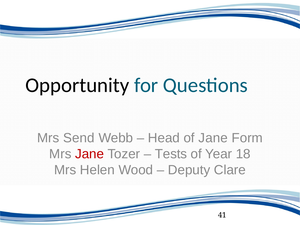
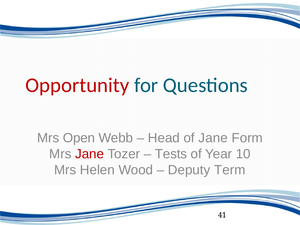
Opportunity colour: black -> red
Send: Send -> Open
18: 18 -> 10
Clare: Clare -> Term
